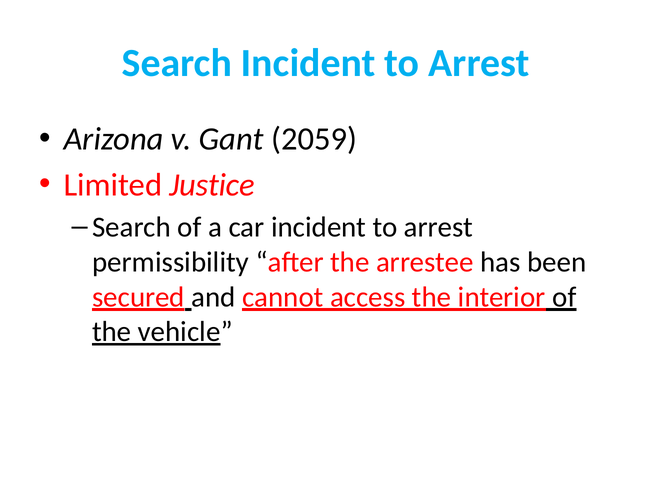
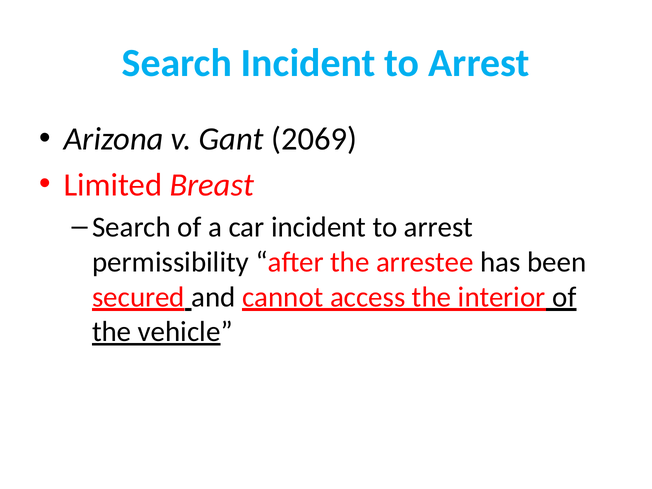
2059: 2059 -> 2069
Justice: Justice -> Breast
